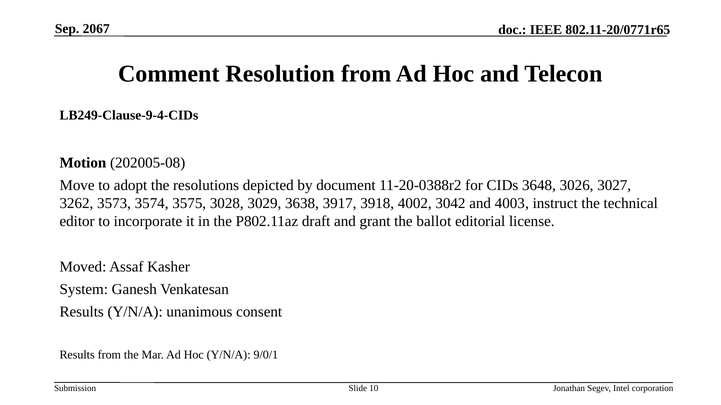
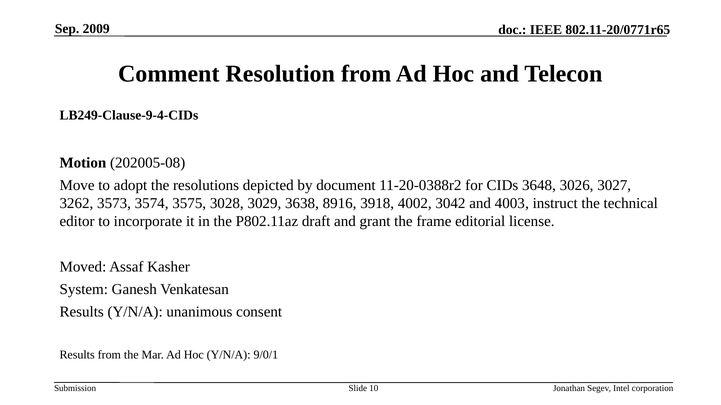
2067: 2067 -> 2009
3917: 3917 -> 8916
ballot: ballot -> frame
